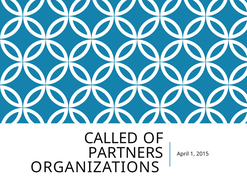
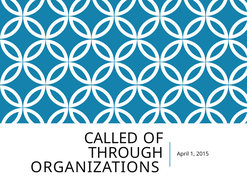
PARTNERS: PARTNERS -> THROUGH
